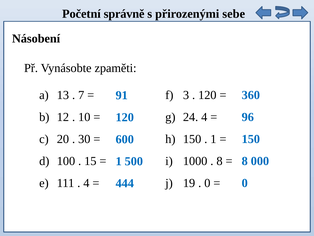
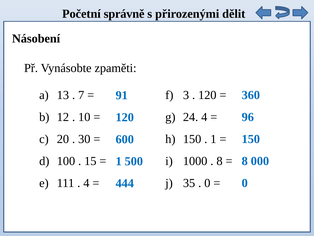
sebe: sebe -> dělit
19: 19 -> 35
